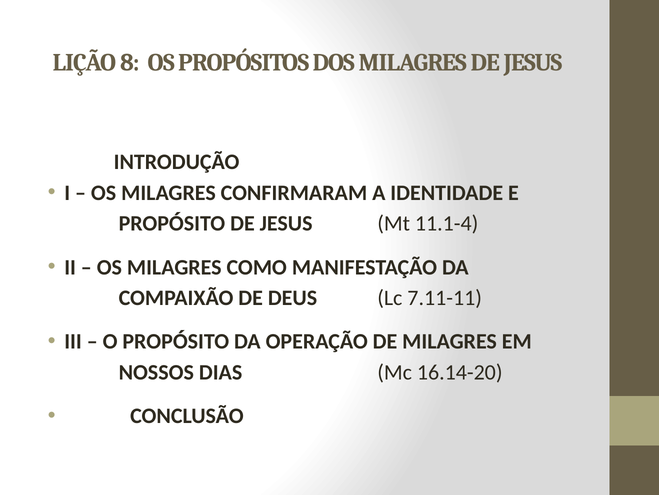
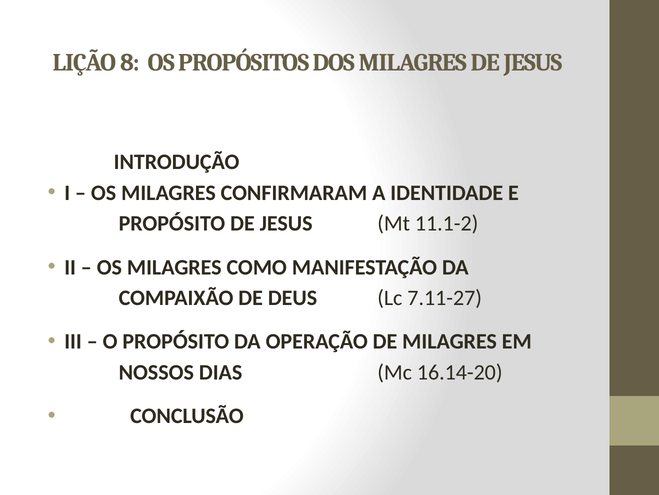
11.1-4: 11.1-4 -> 11.1-2
7.11-11: 7.11-11 -> 7.11-27
